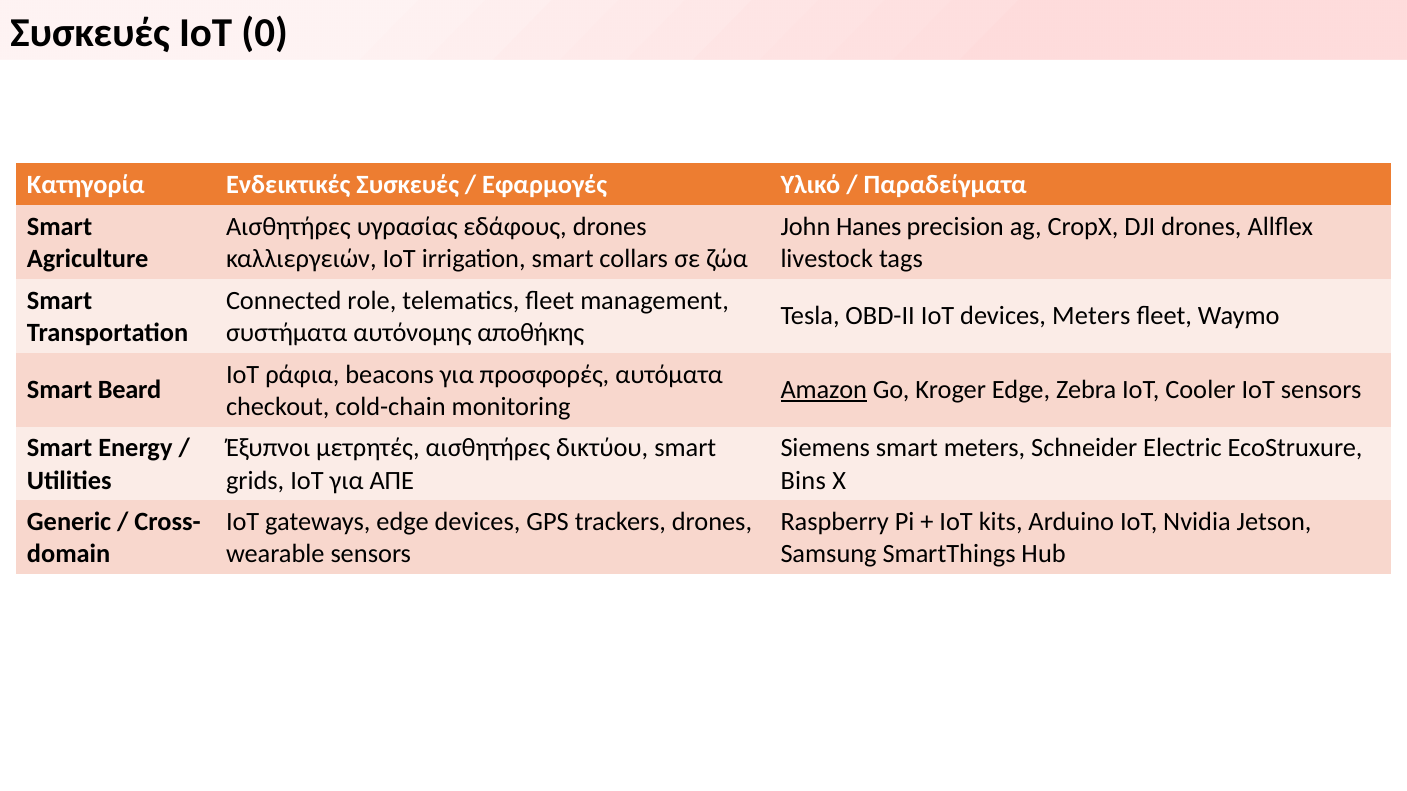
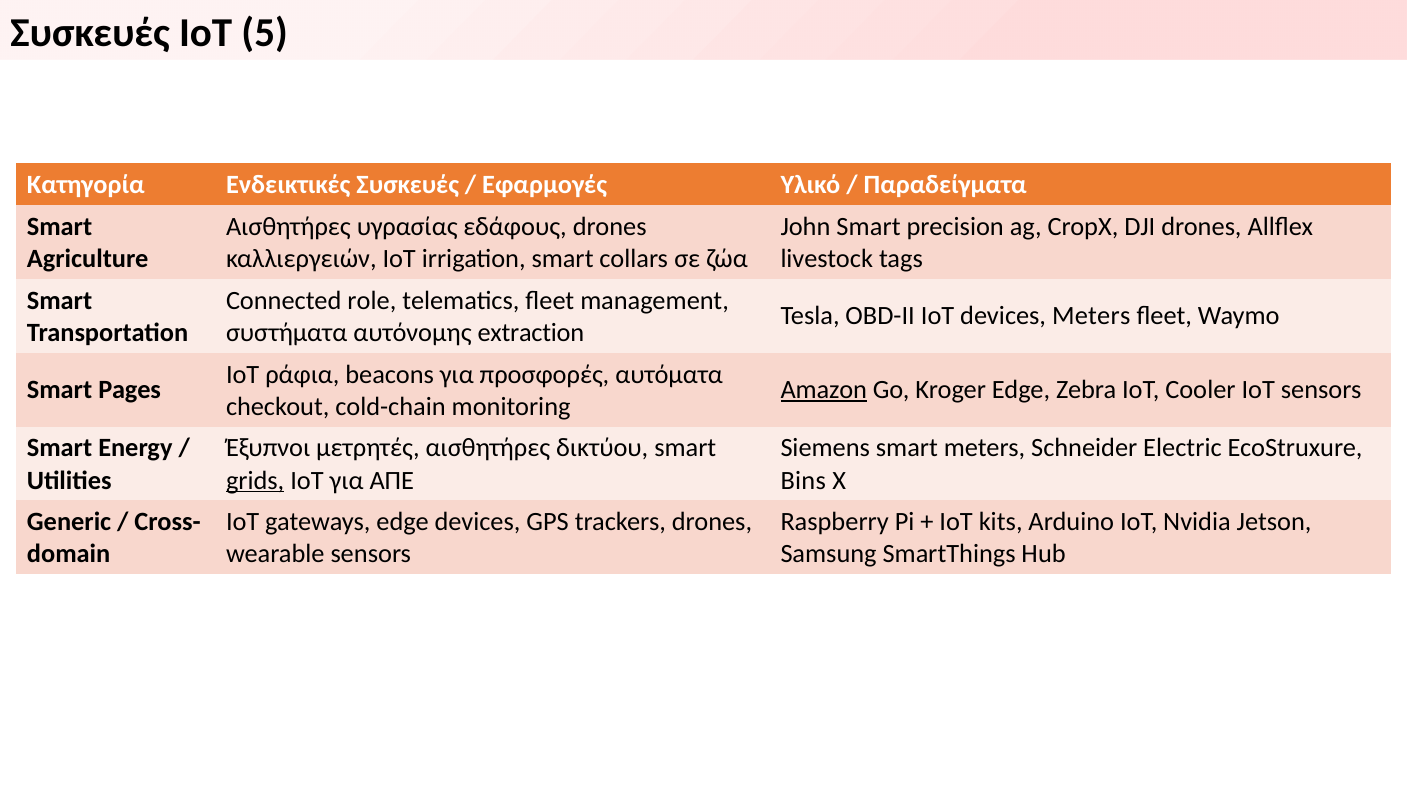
0: 0 -> 5
John Hanes: Hanes -> Smart
αποθήκης: αποθήκης -> extraction
Beard: Beard -> Pages
grids underline: none -> present
